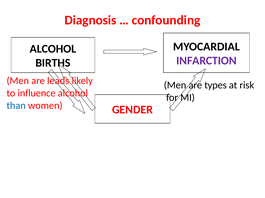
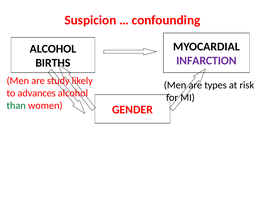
Diagnosis: Diagnosis -> Suspicion
leads: leads -> study
influence: influence -> advances
than colour: blue -> green
